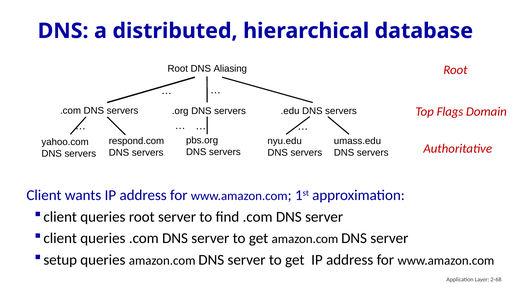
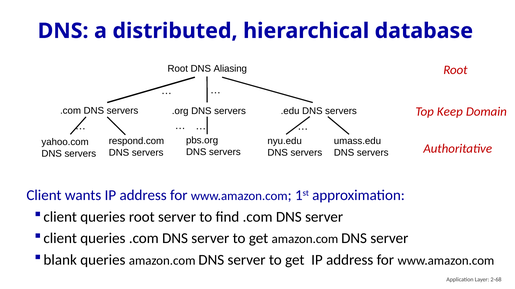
Flags: Flags -> Keep
setup: setup -> blank
